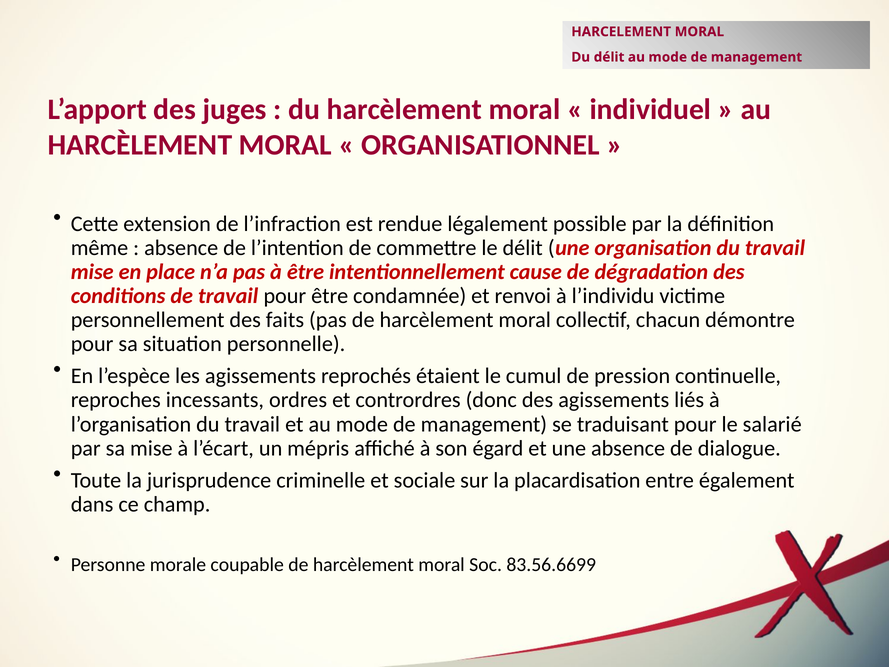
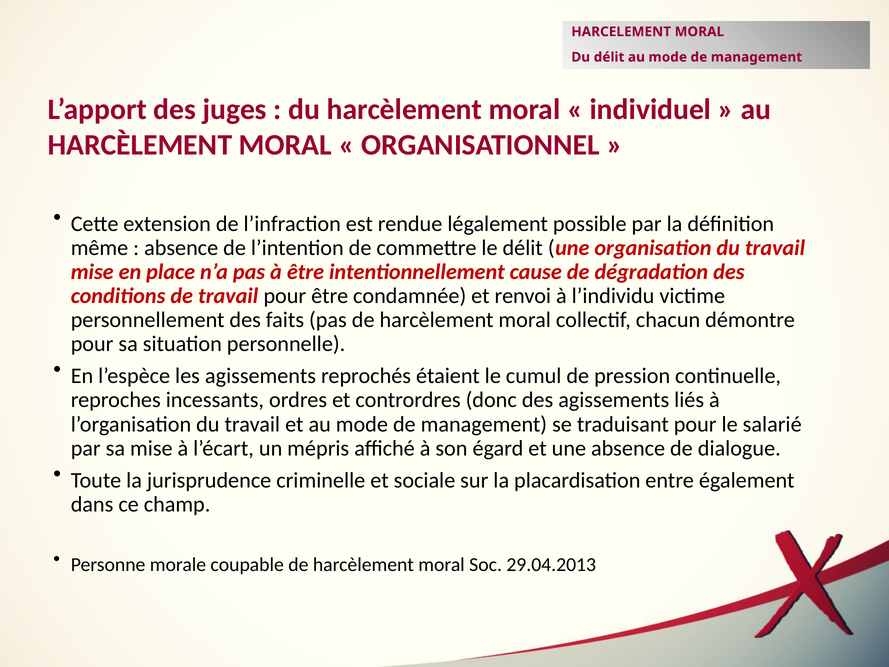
83.56.6699: 83.56.6699 -> 29.04.2013
